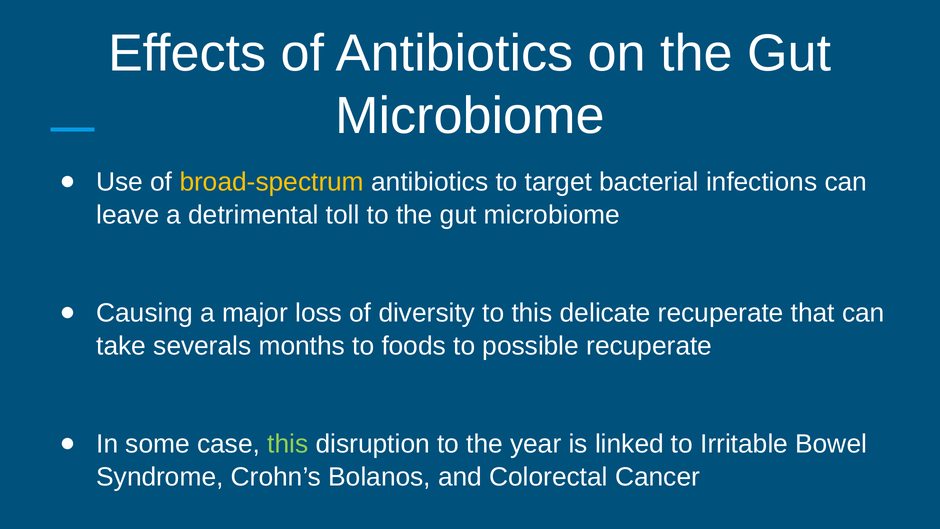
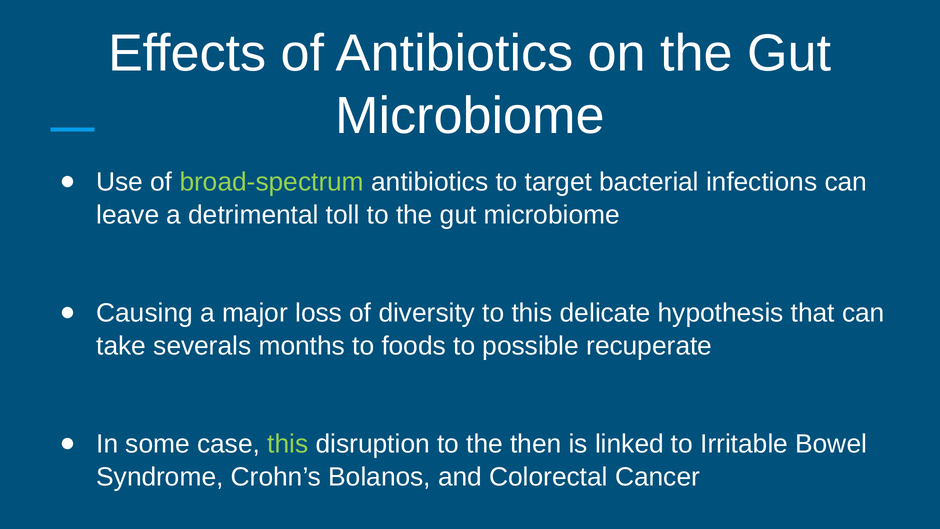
broad-spectrum colour: yellow -> light green
delicate recuperate: recuperate -> hypothesis
year: year -> then
